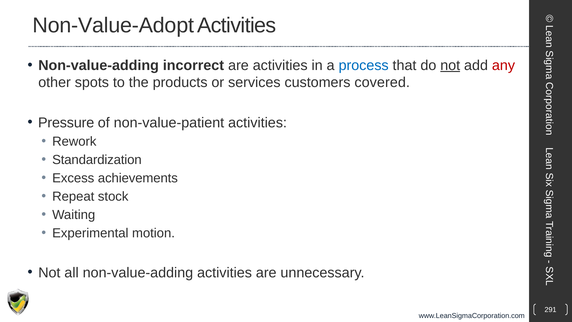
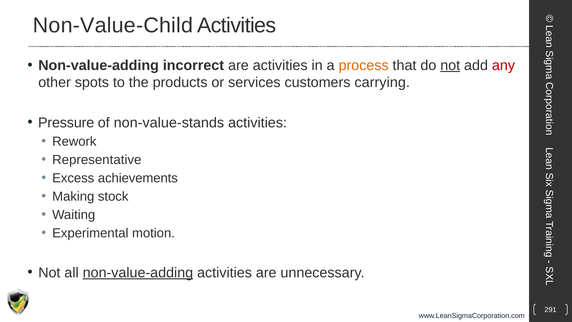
Non-Value-Adopt: Non-Value-Adopt -> Non-Value-Child
process colour: blue -> orange
covered: covered -> carrying
non-value-patient: non-value-patient -> non-value-stands
Standardization: Standardization -> Representative
Repeat: Repeat -> Making
non-value-adding at (138, 273) underline: none -> present
